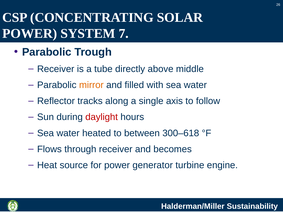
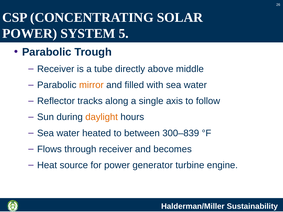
7: 7 -> 5
daylight colour: red -> orange
300–618: 300–618 -> 300–839
